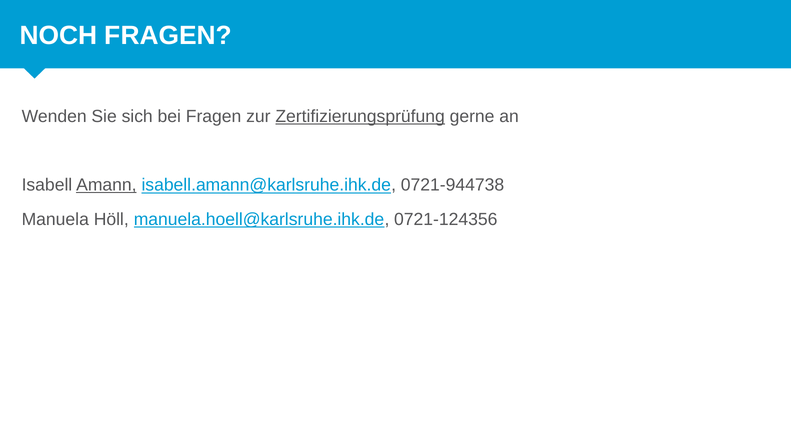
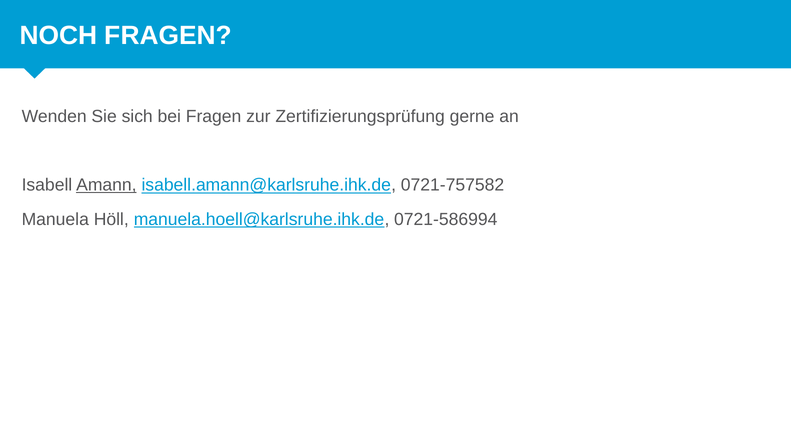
Zertifizierungsprüfung underline: present -> none
0721-944738: 0721-944738 -> 0721-757582
0721-124356: 0721-124356 -> 0721-586994
